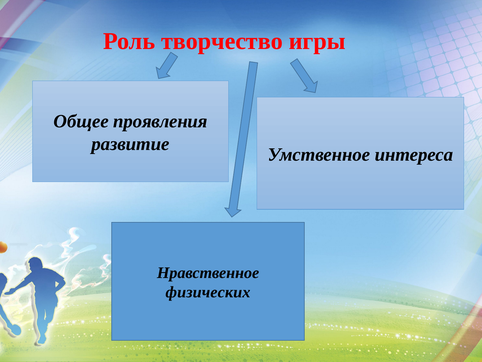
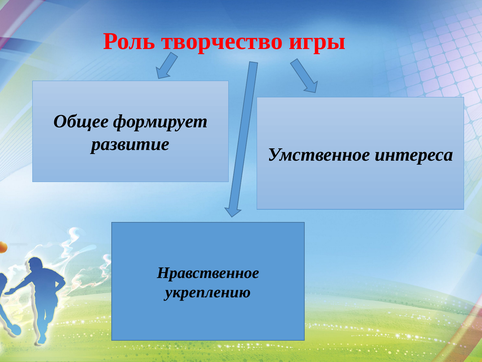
проявления: проявления -> формирует
физических: физических -> укреплению
